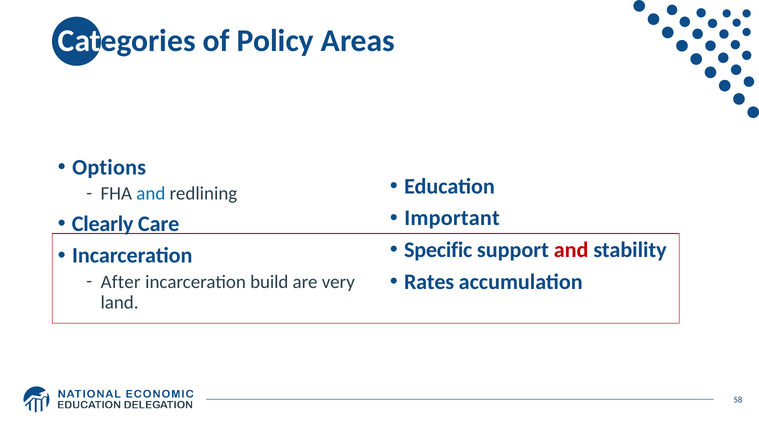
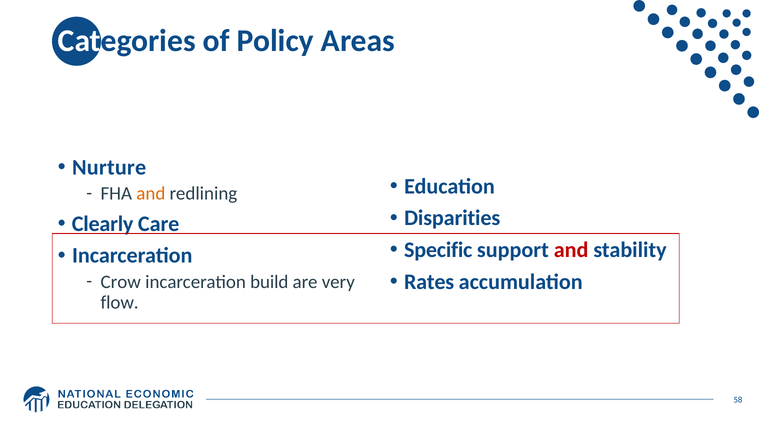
Options: Options -> Nurture
and at (151, 194) colour: blue -> orange
Important: Important -> Disparities
After: After -> Crow
land: land -> flow
